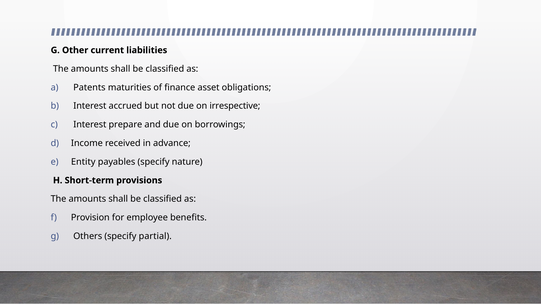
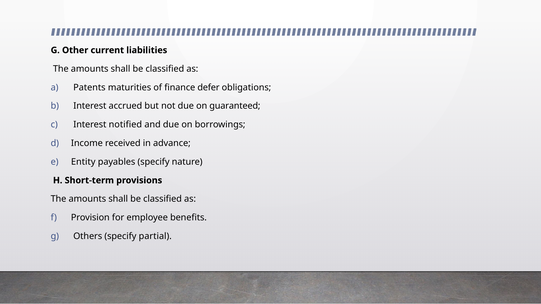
asset: asset -> defer
irrespective: irrespective -> guaranteed
prepare: prepare -> notified
